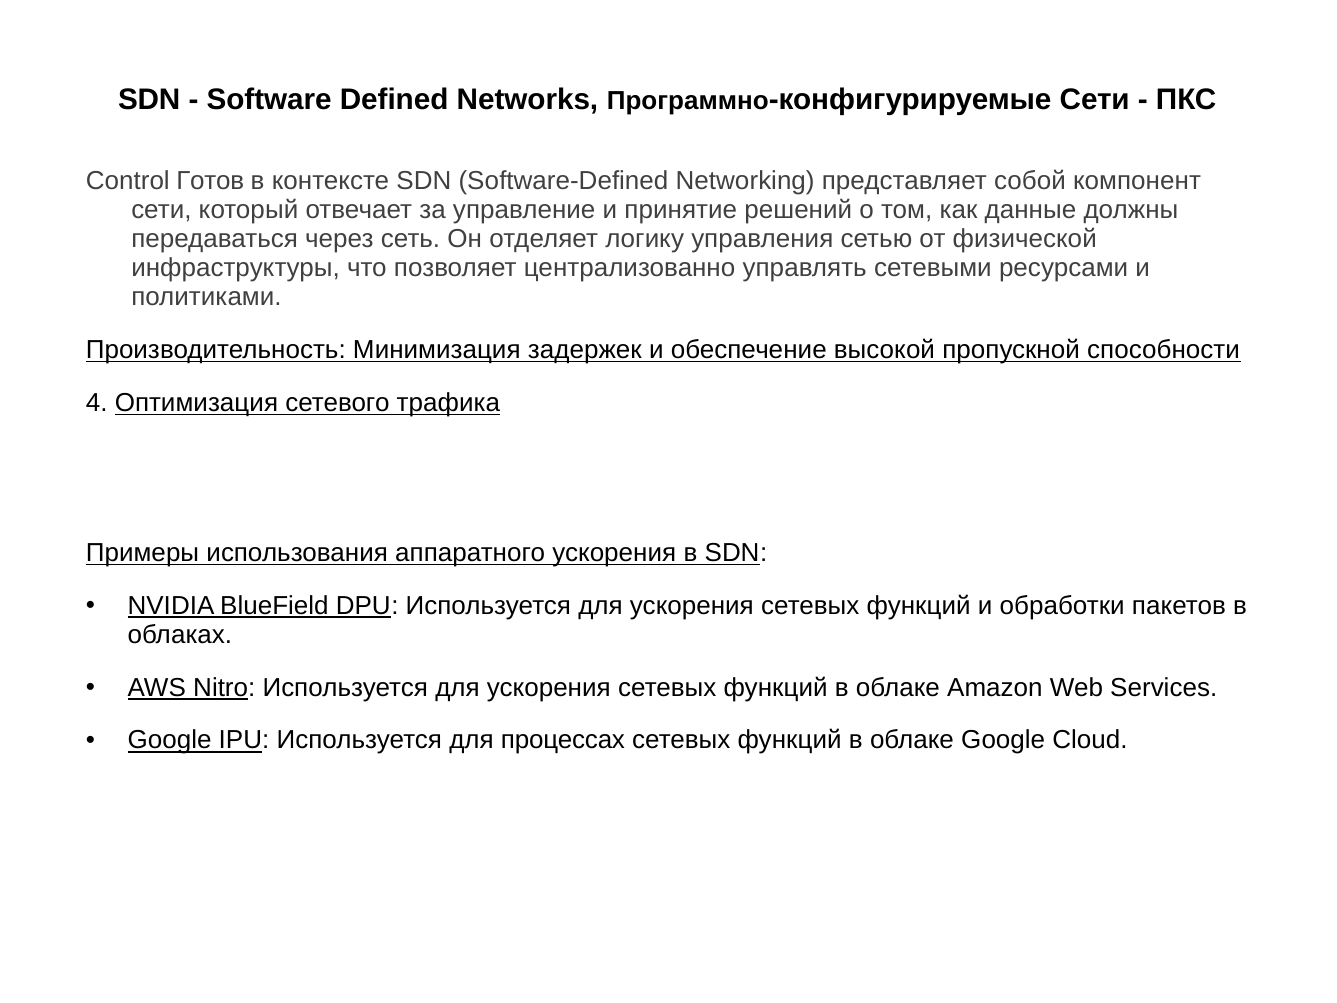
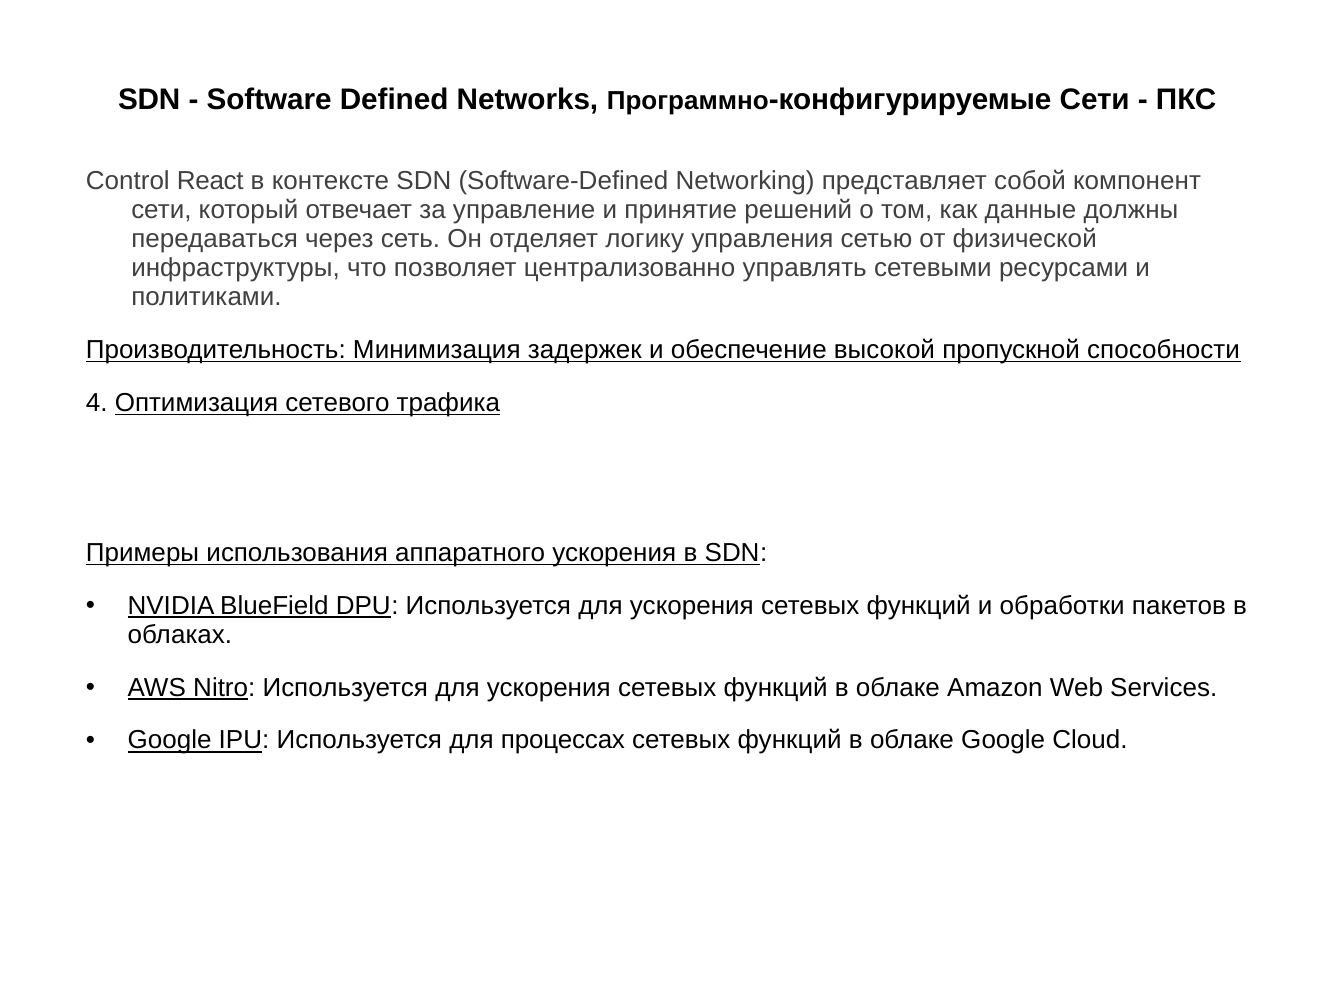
Готов: Готов -> React
